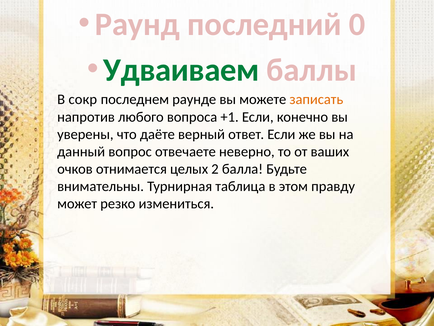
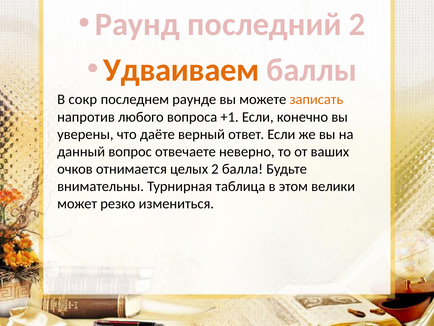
последний 0: 0 -> 2
Удваиваем colour: green -> orange
правду: правду -> велики
